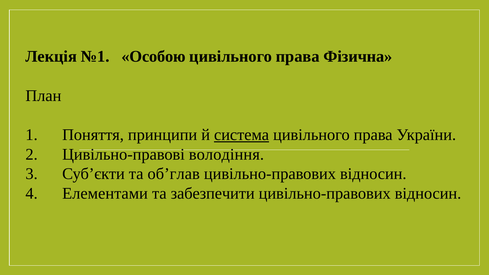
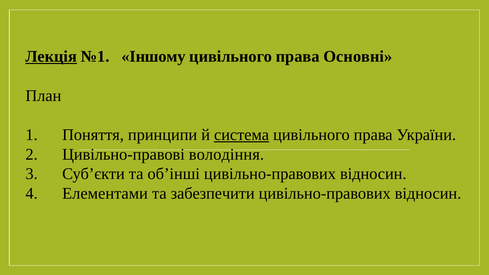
Лекція underline: none -> present
Особою: Особою -> Іншому
Фізична: Фізична -> Основні
об’глав: об’глав -> об’інші
